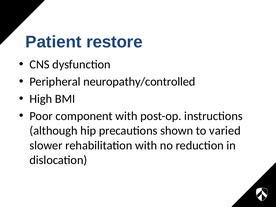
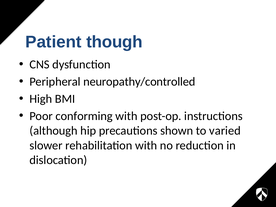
restore: restore -> though
component: component -> conforming
